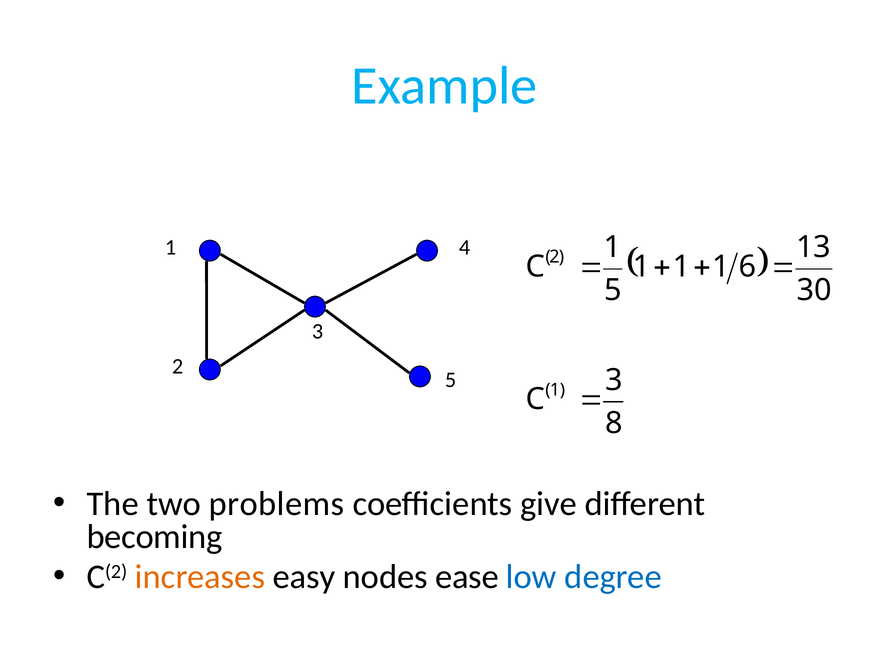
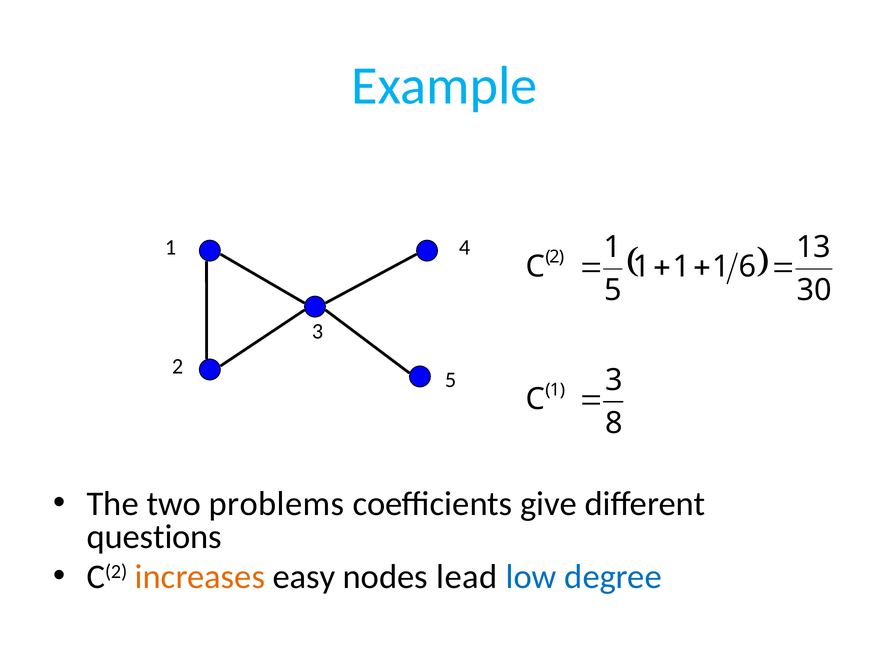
becoming: becoming -> questions
ease: ease -> lead
